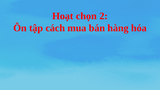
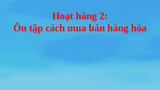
Hoạt chọn: chọn -> hàng
